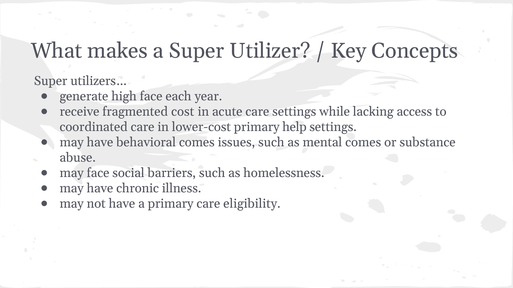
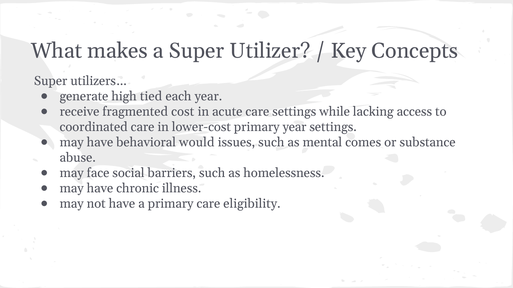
high face: face -> tied
primary help: help -> year
behavioral comes: comes -> would
